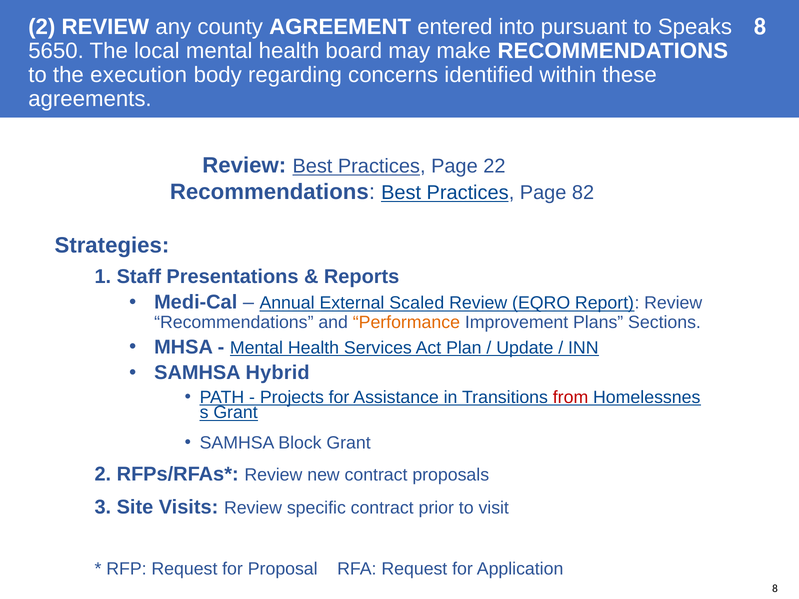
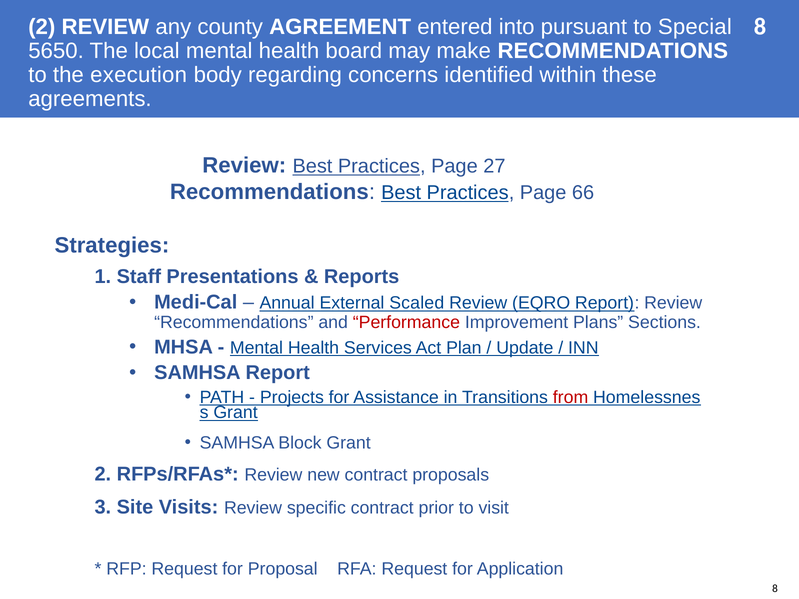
Speaks: Speaks -> Special
22: 22 -> 27
82: 82 -> 66
Performance colour: orange -> red
SAMHSA Hybrid: Hybrid -> Report
